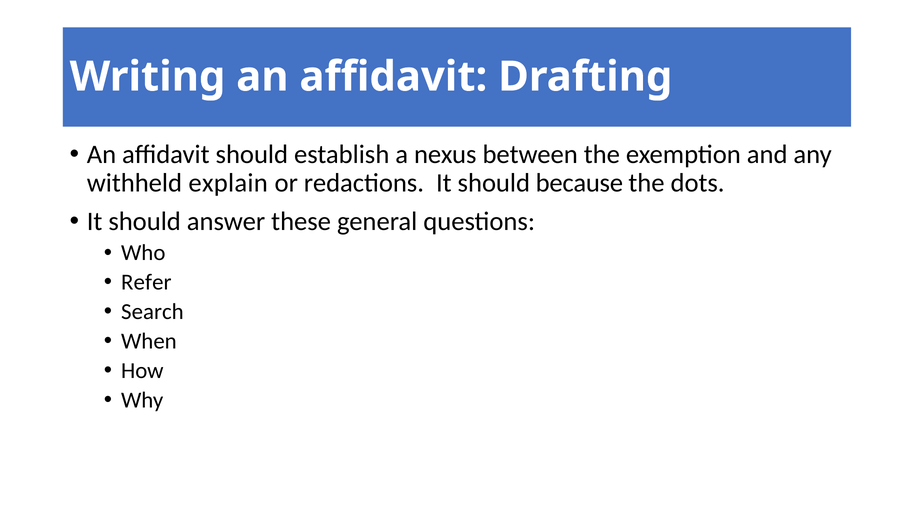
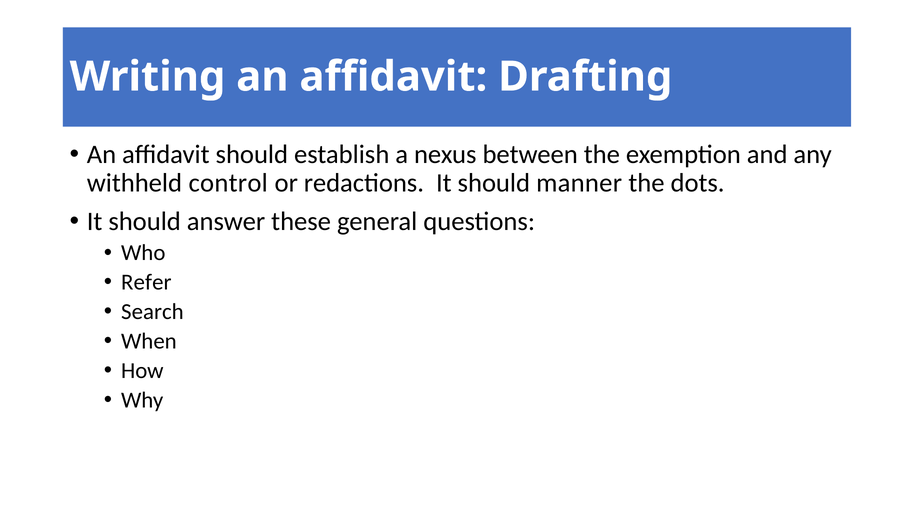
explain: explain -> control
because: because -> manner
